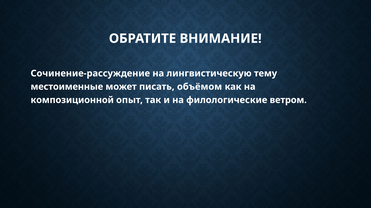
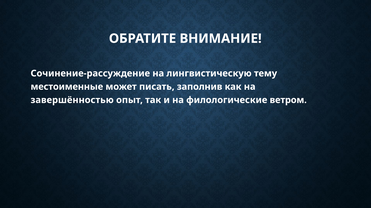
объёмом: объёмом -> заполнив
композиционной: композиционной -> завершённостью
